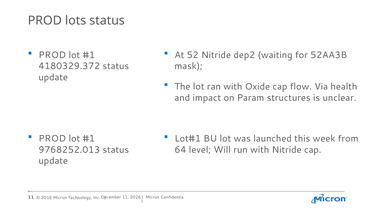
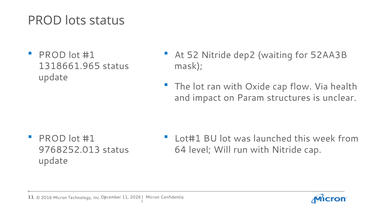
4180329.372: 4180329.372 -> 1318661.965
